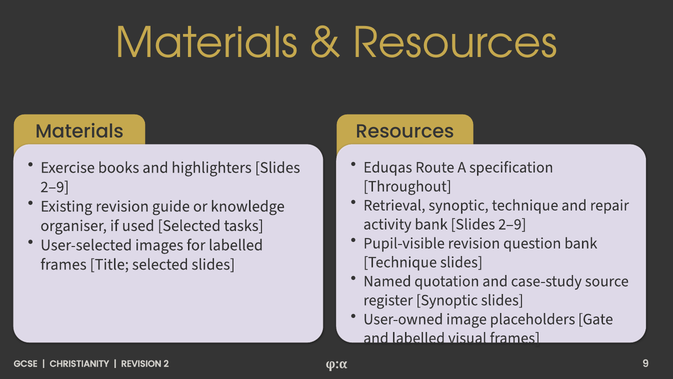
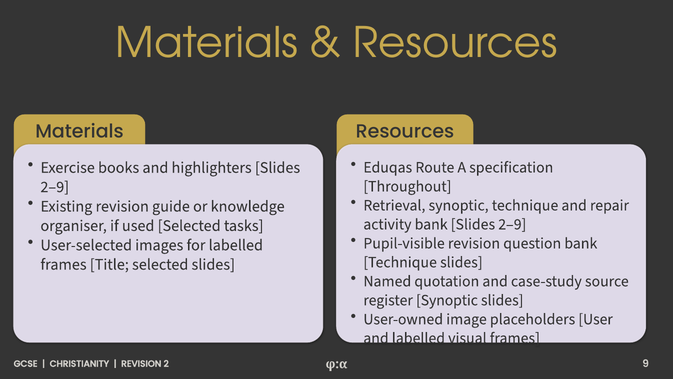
Gate: Gate -> User
